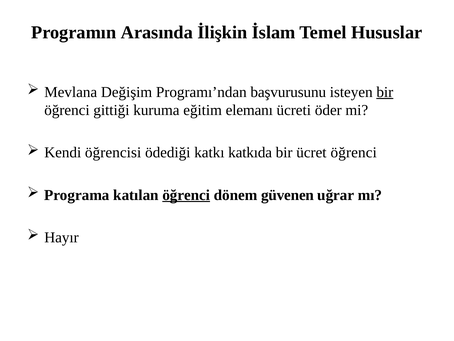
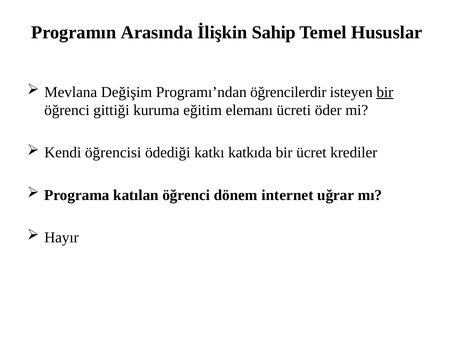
İslam: İslam -> Sahip
başvurusunu: başvurusunu -> öğrencilerdir
ücret öğrenci: öğrenci -> krediler
öğrenci at (186, 195) underline: present -> none
güvenen: güvenen -> internet
